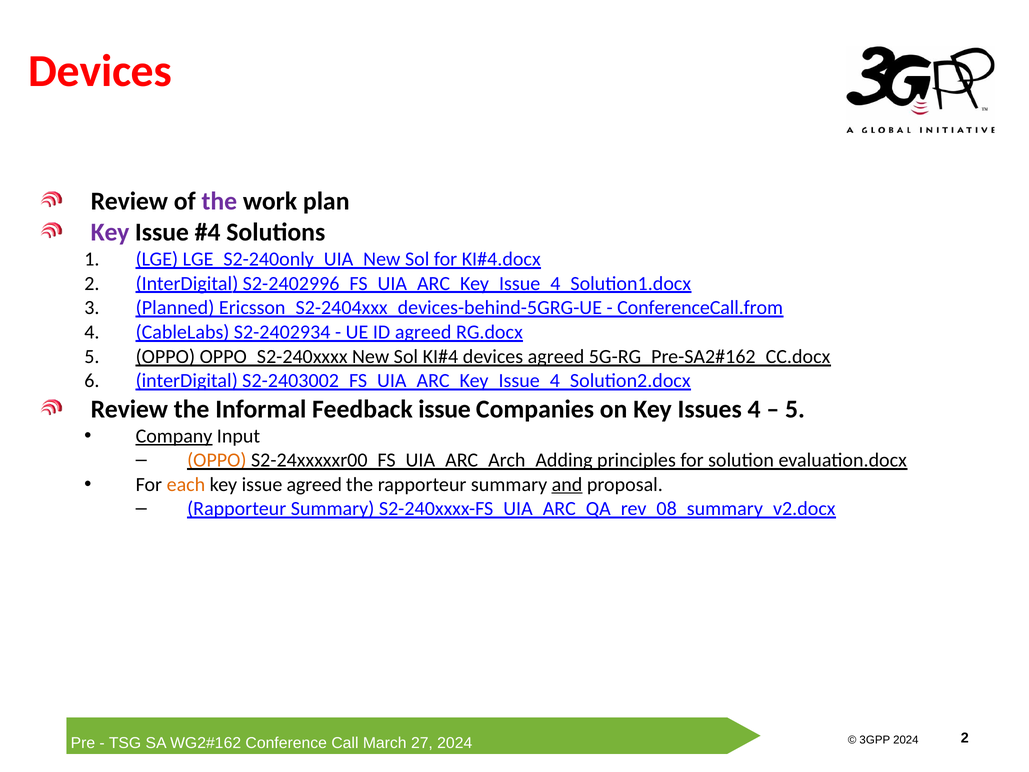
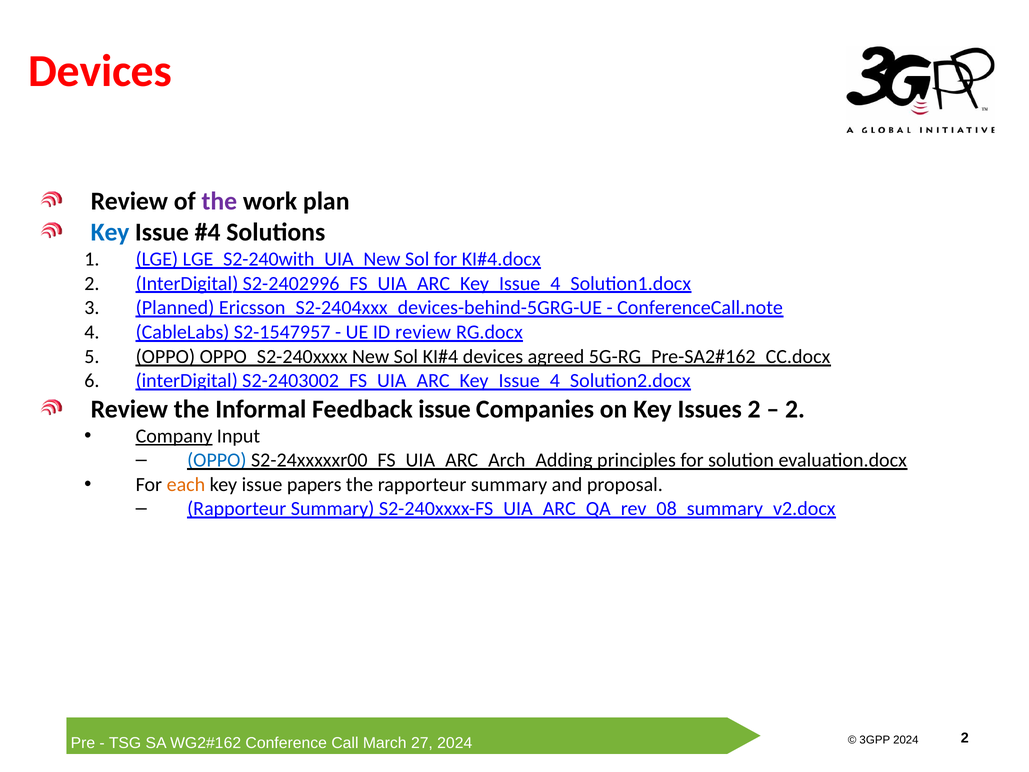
Key at (110, 232) colour: purple -> blue
LGE_S2-240only_UIA_New: LGE_S2-240only_UIA_New -> LGE_S2-240with_UIA_New
ConferenceCall.from: ConferenceCall.from -> ConferenceCall.note
S2-2402934: S2-2402934 -> S2-1547957
ID agreed: agreed -> review
Issues 4: 4 -> 2
5 at (795, 409): 5 -> 2
OPPO at (217, 460) colour: orange -> blue
issue agreed: agreed -> papers
and underline: present -> none
